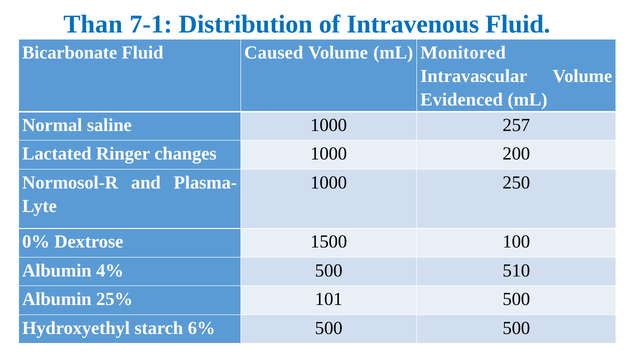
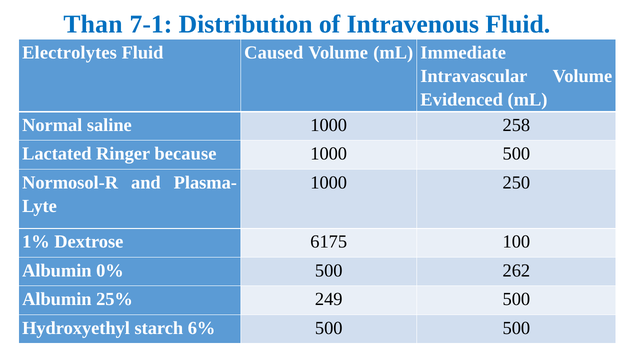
Bicarbonate: Bicarbonate -> Electrolytes
Monitored: Monitored -> Immediate
257: 257 -> 258
changes: changes -> because
1000 200: 200 -> 500
0%: 0% -> 1%
1500: 1500 -> 6175
4%: 4% -> 0%
510: 510 -> 262
101: 101 -> 249
